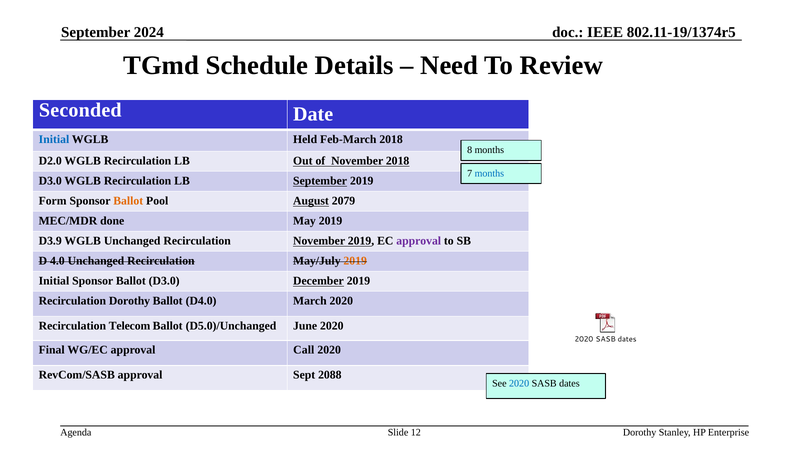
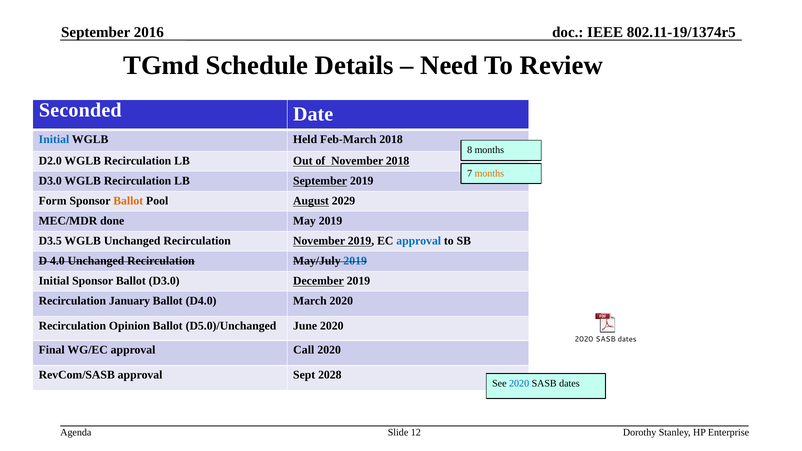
2024: 2024 -> 2016
months at (489, 173) colour: blue -> orange
2079: 2079 -> 2029
D3.9: D3.9 -> D3.5
approval at (419, 241) colour: purple -> blue
2019 at (355, 261) colour: orange -> blue
Recirculation Dorothy: Dorothy -> January
Telecom: Telecom -> Opinion
2088: 2088 -> 2028
